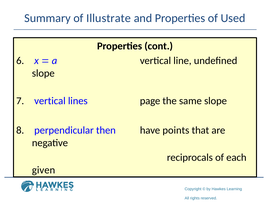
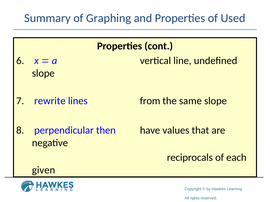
Illustrate: Illustrate -> Graphing
vertical at (50, 101): vertical -> rewrite
page: page -> from
points: points -> values
